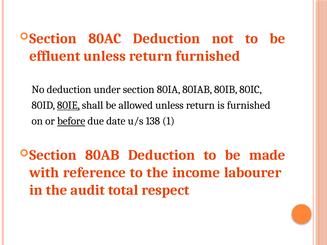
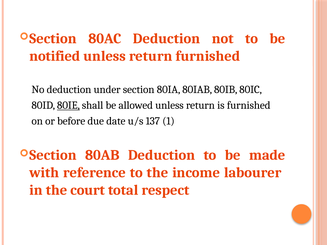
effluent: effluent -> notified
before underline: present -> none
138: 138 -> 137
audit: audit -> court
